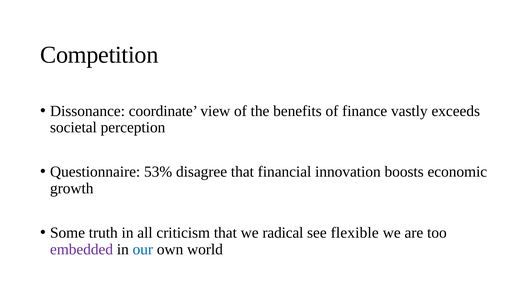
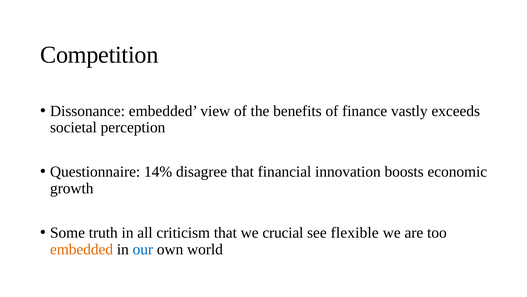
Dissonance coordinate: coordinate -> embedded
53%: 53% -> 14%
radical: radical -> crucial
embedded at (82, 249) colour: purple -> orange
